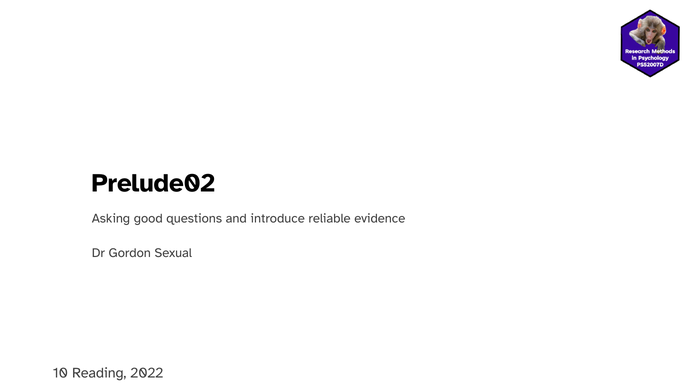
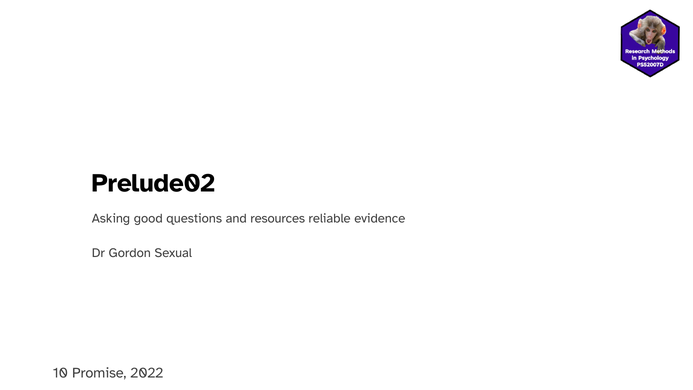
introduce: introduce -> resources
Reading: Reading -> Promise
